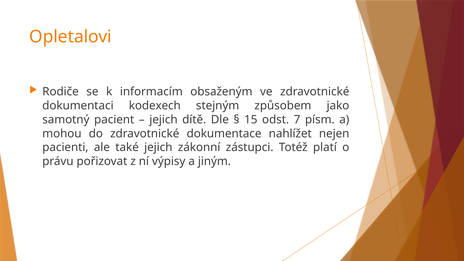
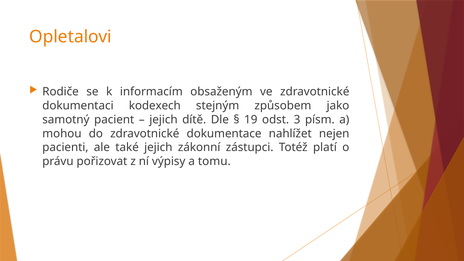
15: 15 -> 19
7: 7 -> 3
jiným: jiným -> tomu
